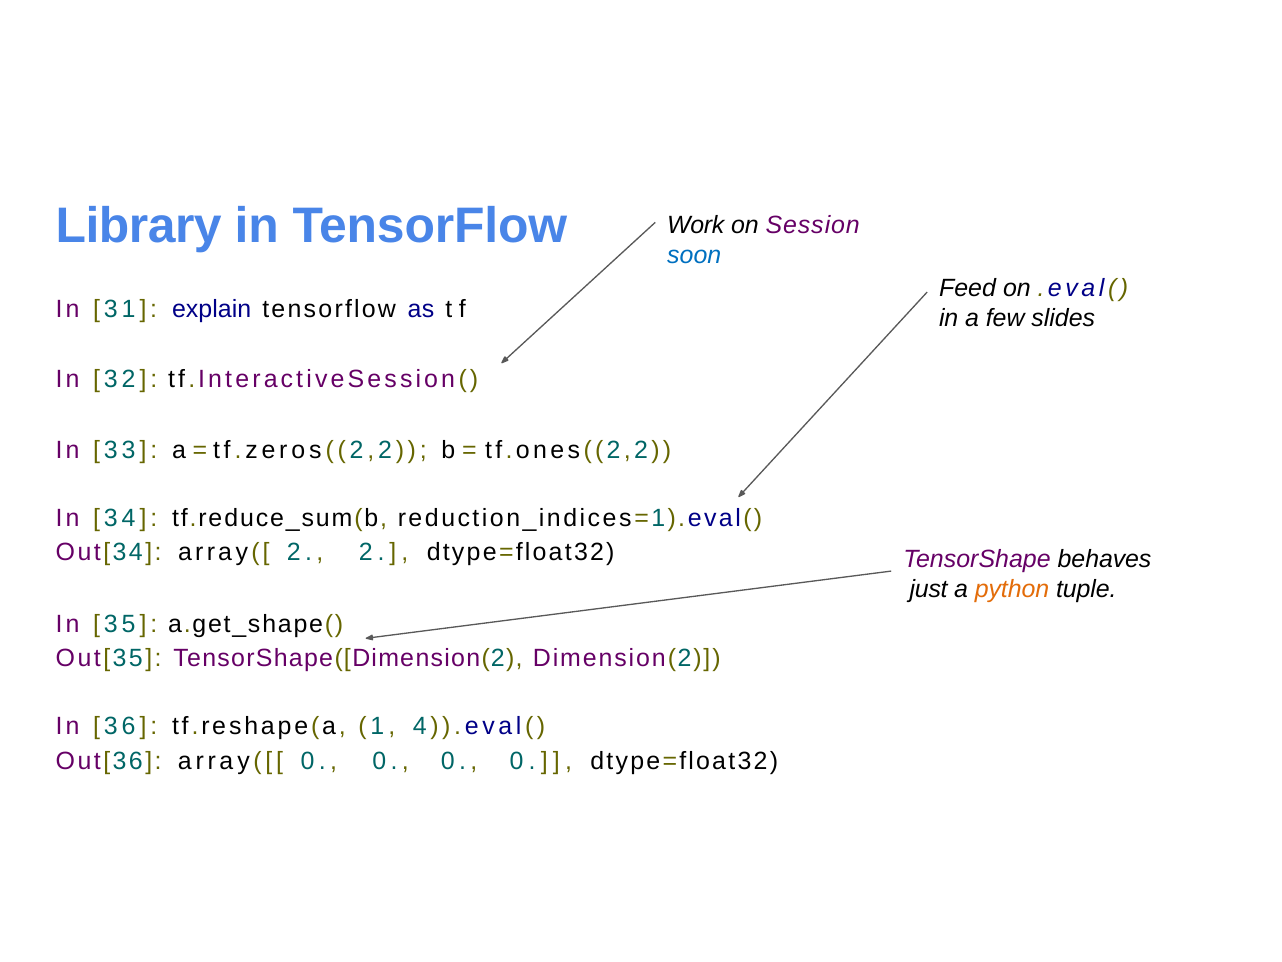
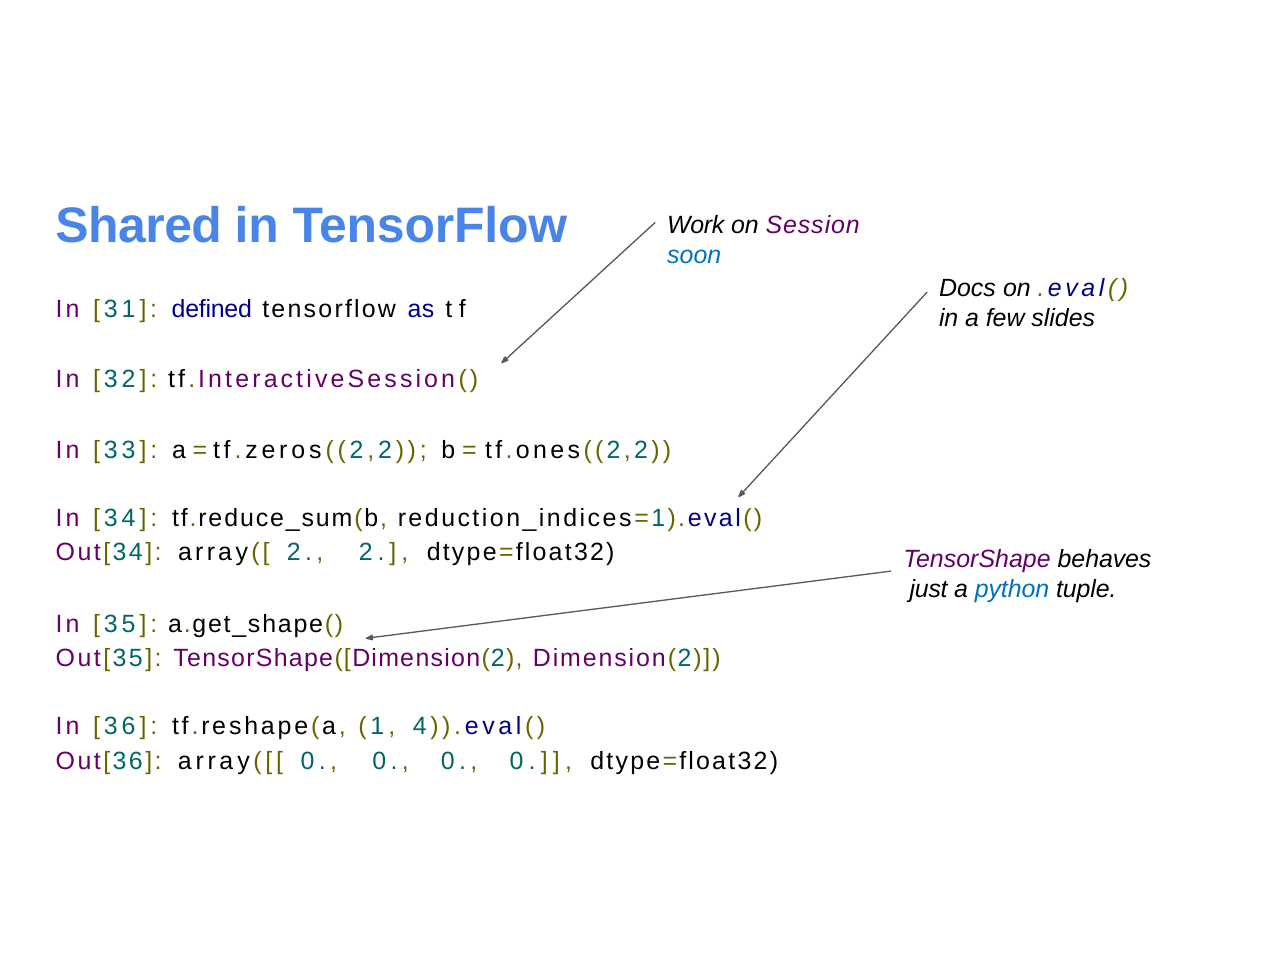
Library: Library -> Shared
Feed: Feed -> Docs
explain: explain -> defined
python colour: orange -> blue
